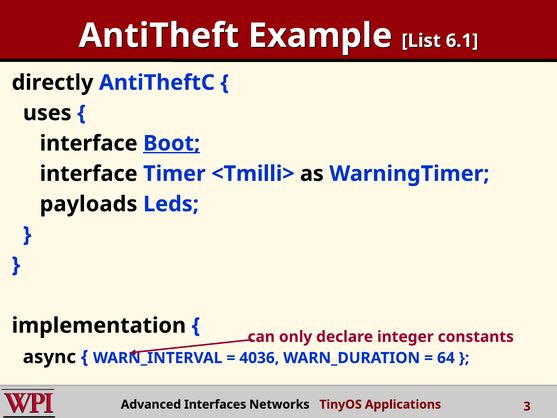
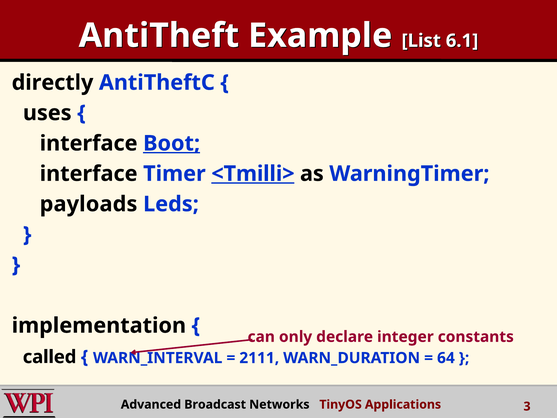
<Tmilli> underline: none -> present
async: async -> called
4036: 4036 -> 2111
Interfaces: Interfaces -> Broadcast
